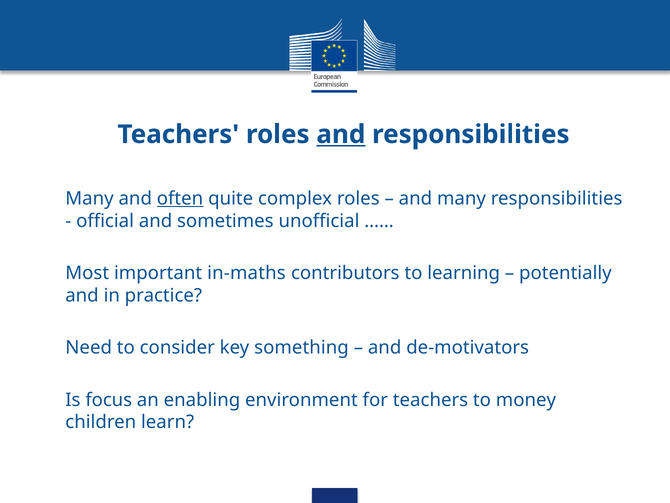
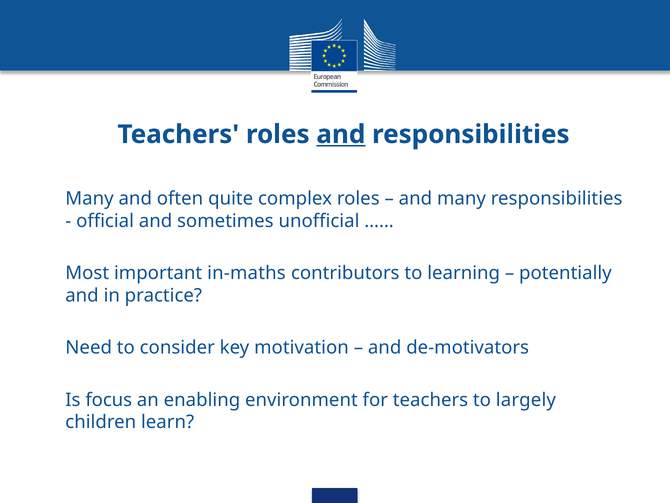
often underline: present -> none
something: something -> motivation
money: money -> largely
